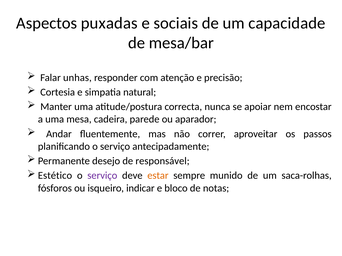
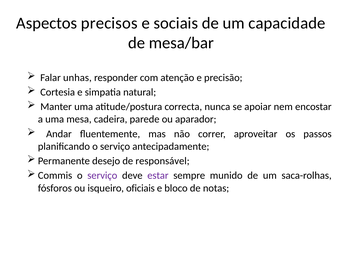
puxadas: puxadas -> precisos
Estético: Estético -> Commis
estar colour: orange -> purple
indicar: indicar -> oficiais
